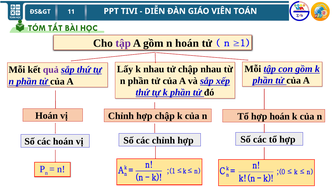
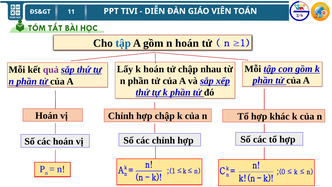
tập at (123, 43) colour: purple -> blue
k nhau: nhau -> hoán
hợp hoán: hoán -> khác
